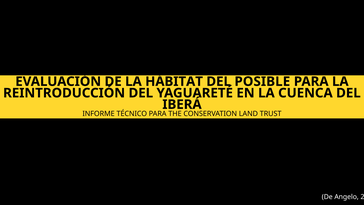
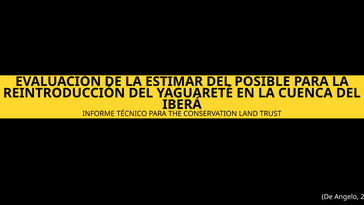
HÁBITAT: HÁBITAT -> ESTIMAR
